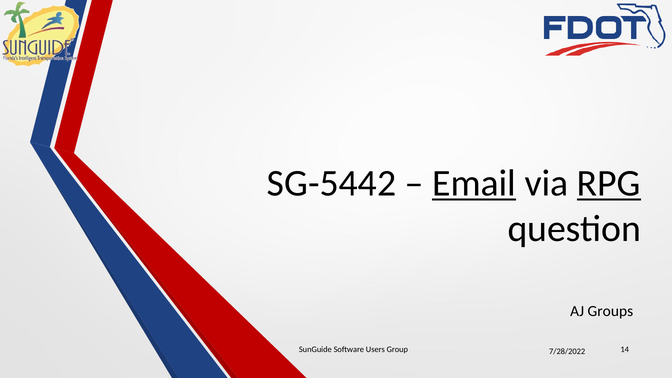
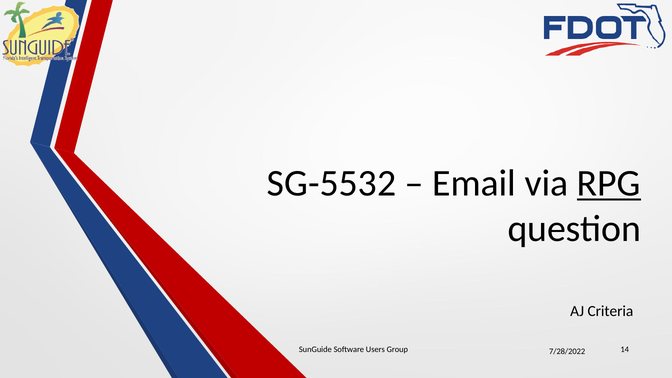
SG-5442: SG-5442 -> SG-5532
Email underline: present -> none
Groups: Groups -> Criteria
